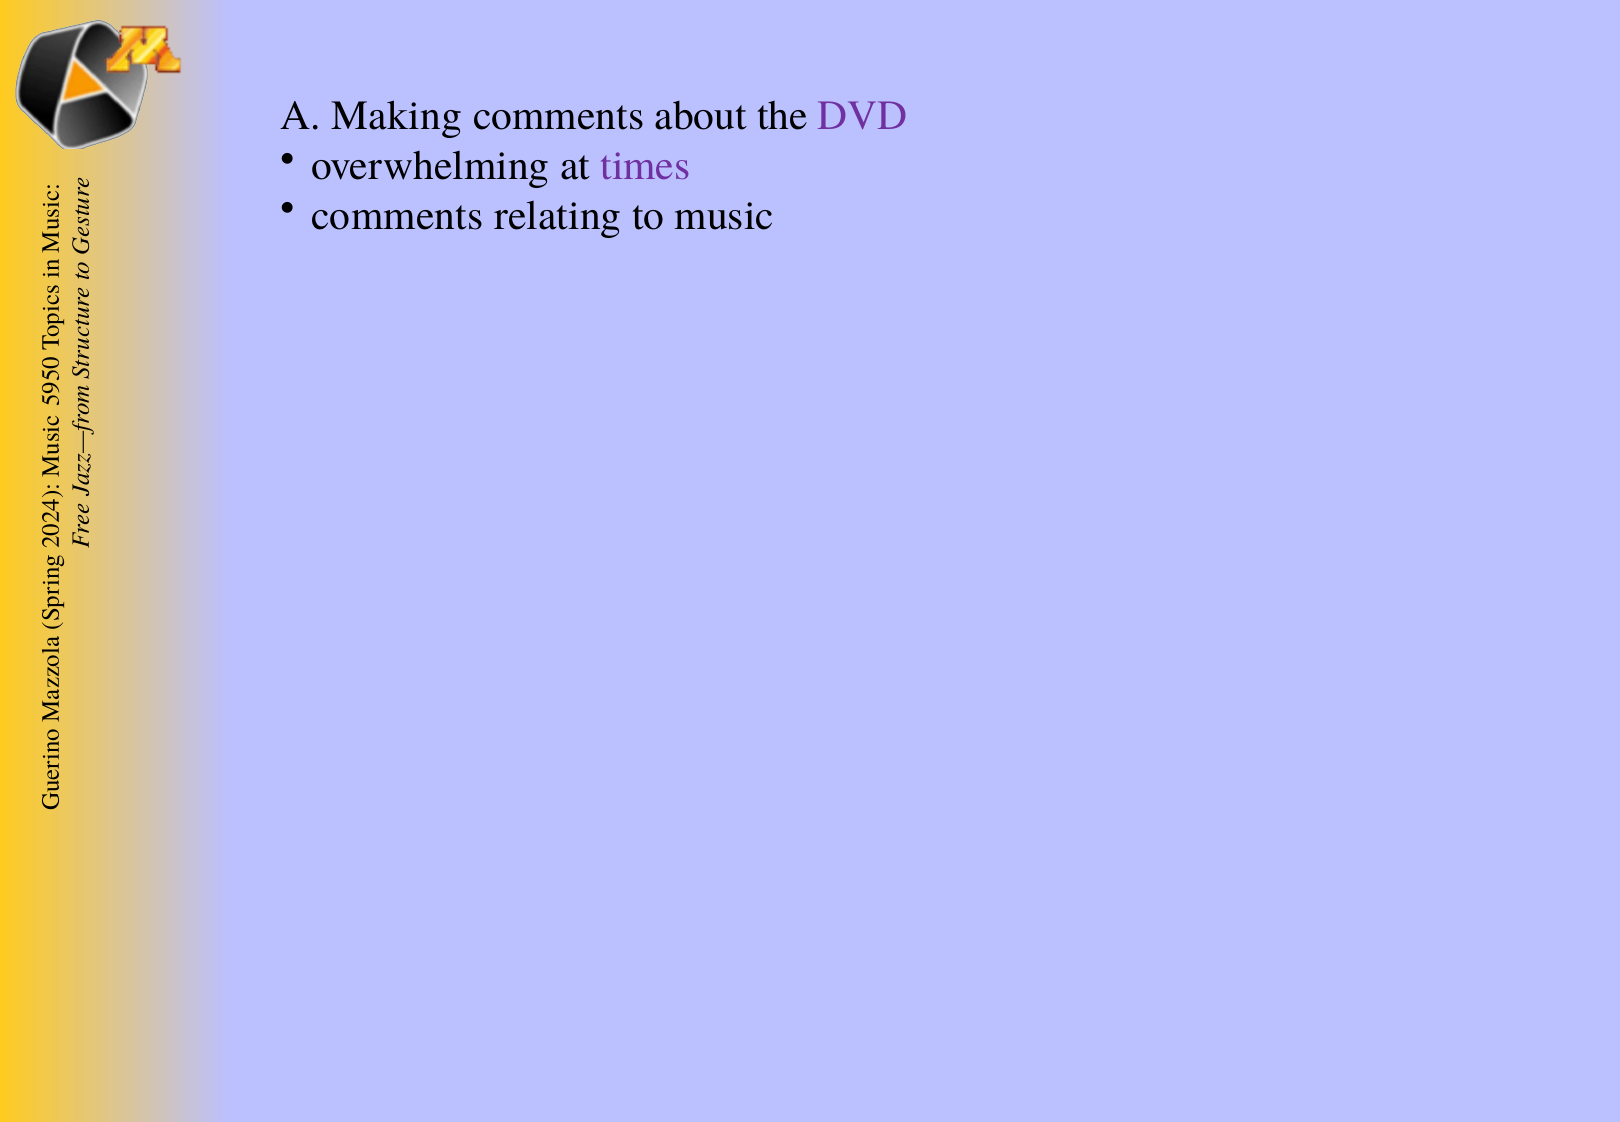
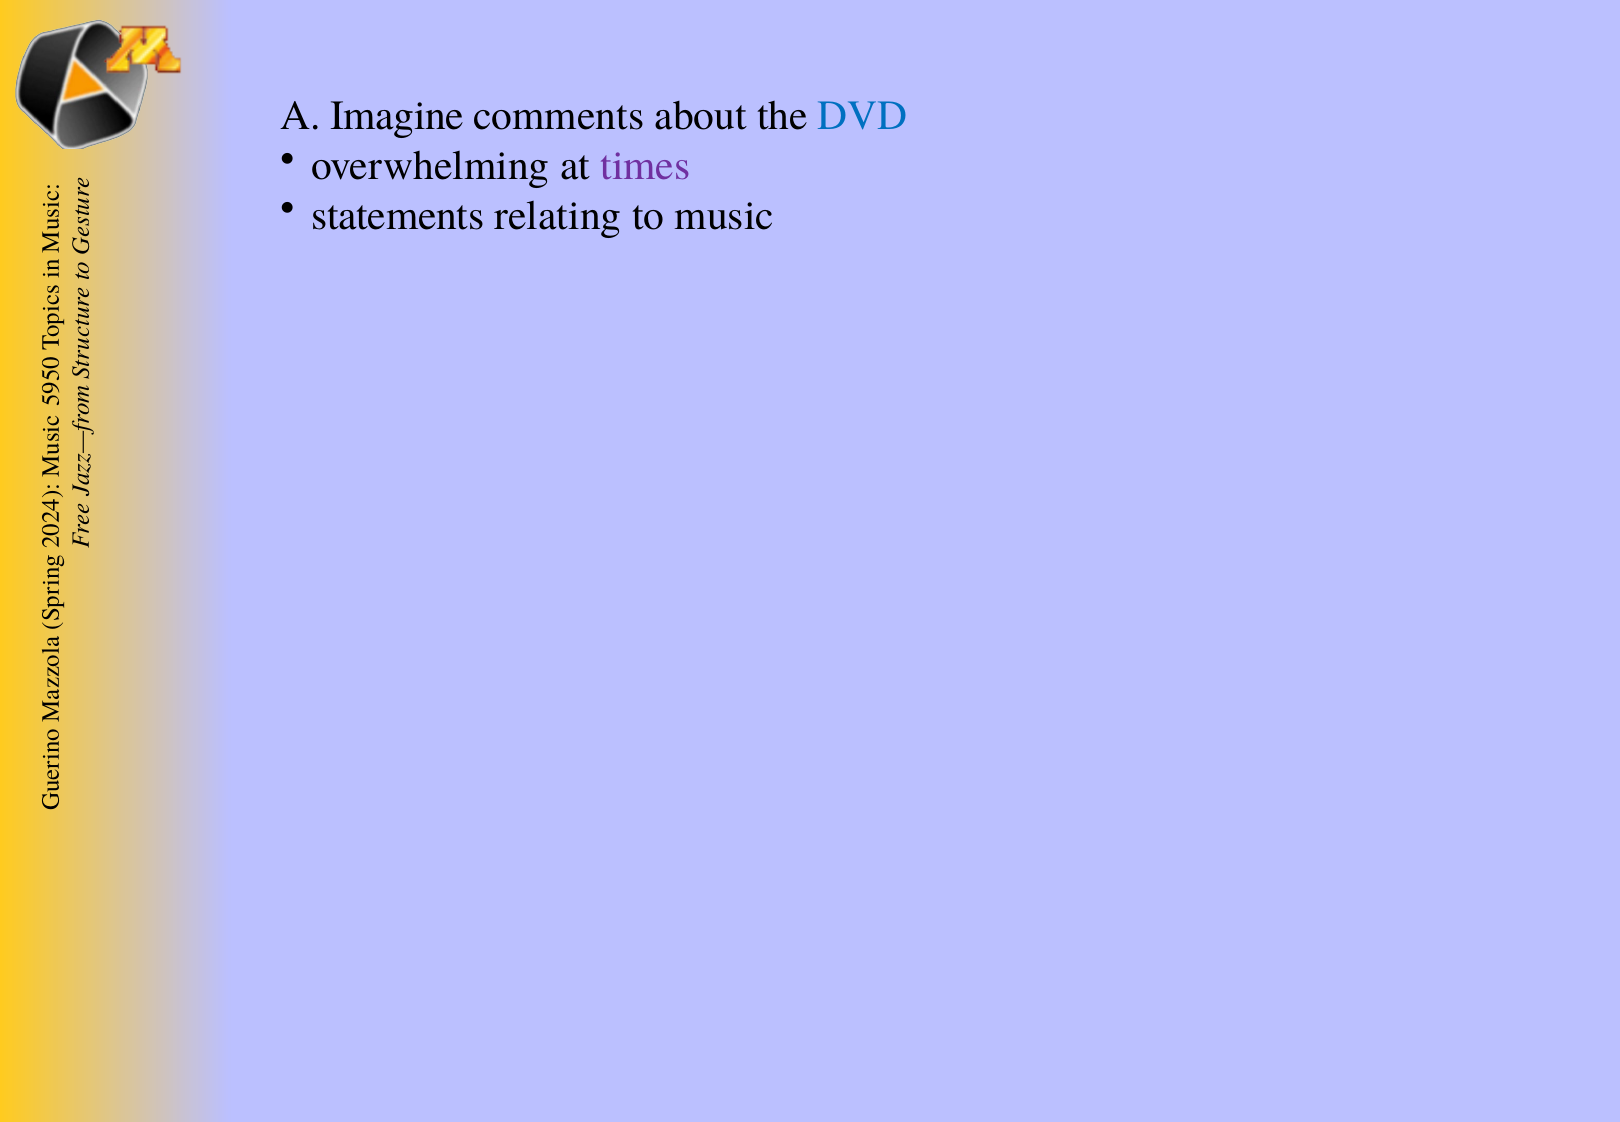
Making: Making -> Imagine
DVD colour: purple -> blue
comments at (398, 216): comments -> statements
